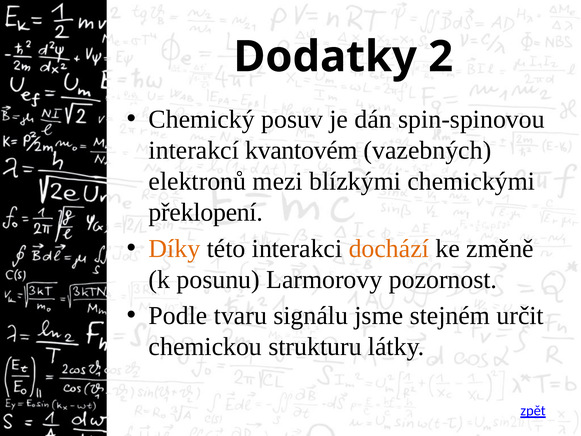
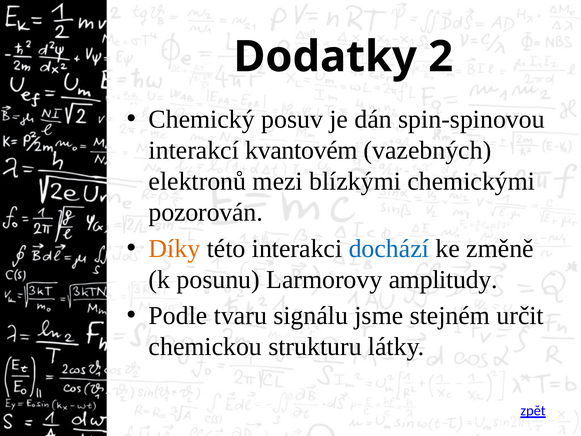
překlopení: překlopení -> pozorován
dochází colour: orange -> blue
pozornost: pozornost -> amplitudy
